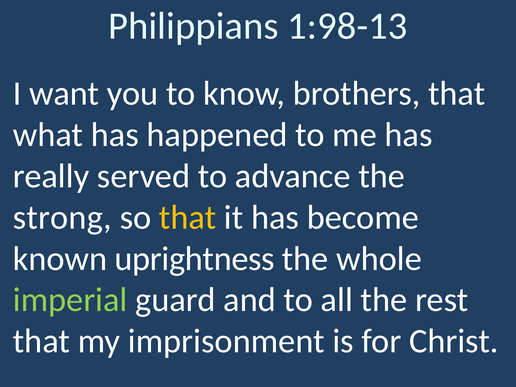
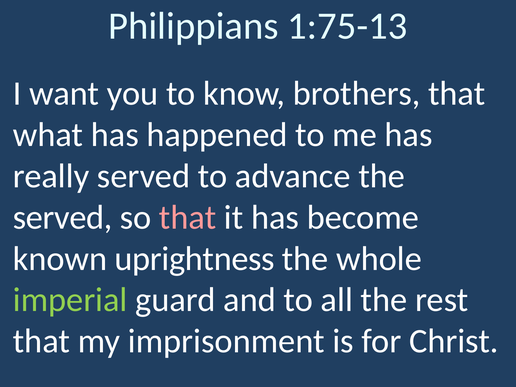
1:98-13: 1:98-13 -> 1:75-13
strong at (62, 217): strong -> served
that at (188, 217) colour: yellow -> pink
